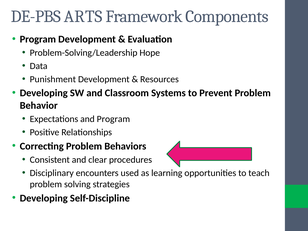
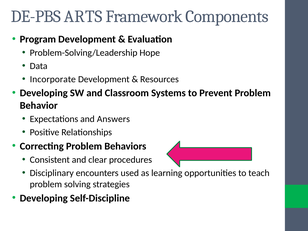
Punishment: Punishment -> Incorporate
and Program: Program -> Answers
